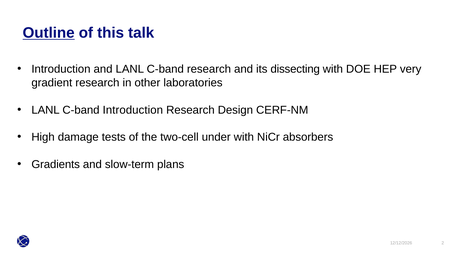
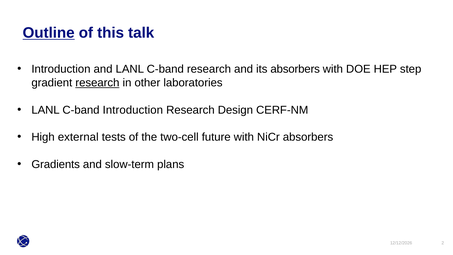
its dissecting: dissecting -> absorbers
very: very -> step
research at (97, 83) underline: none -> present
damage: damage -> external
under: under -> future
